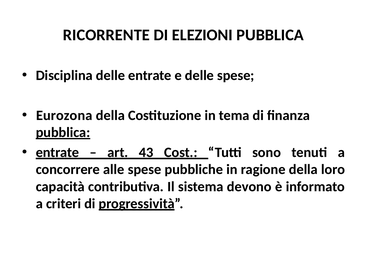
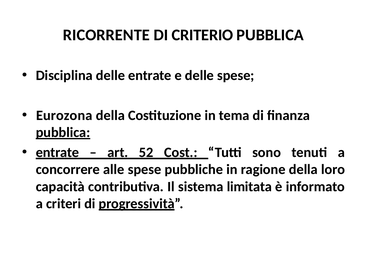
ELEZIONI: ELEZIONI -> CRITERIO
43: 43 -> 52
devono: devono -> limitata
